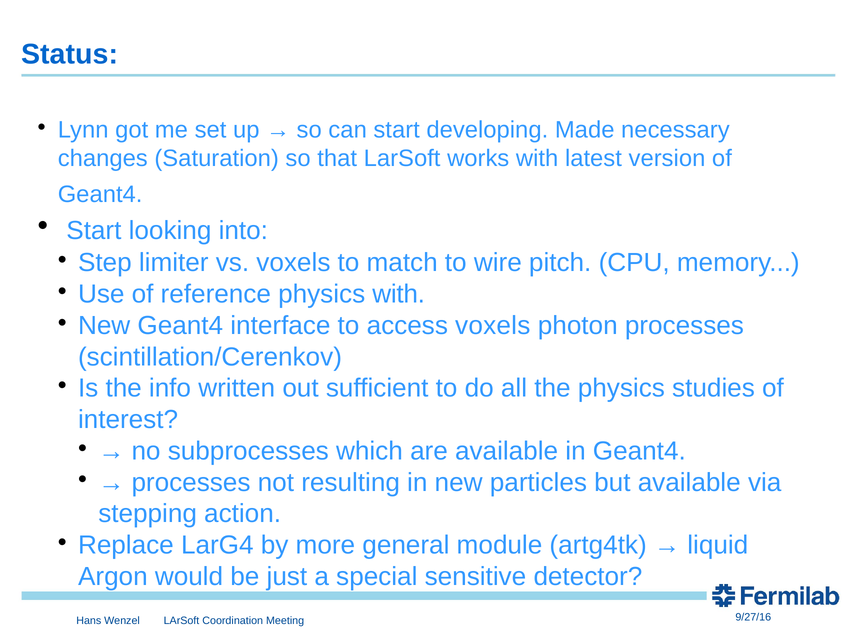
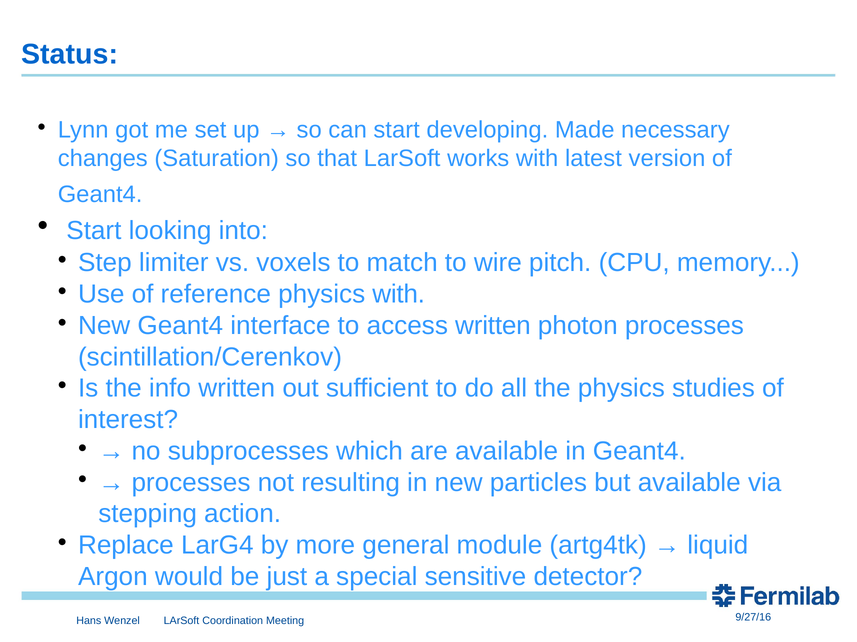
access voxels: voxels -> written
